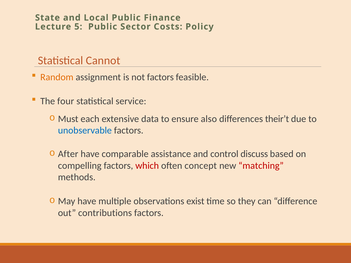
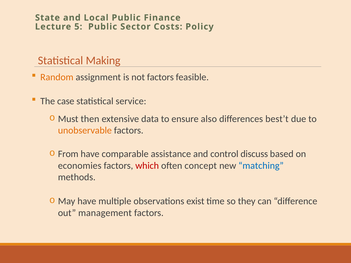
Cannot: Cannot -> Making
four: four -> case
each: each -> then
their’t: their’t -> best’t
unobservable colour: blue -> orange
After: After -> From
compelling: compelling -> economies
matching colour: red -> blue
contributions: contributions -> management
